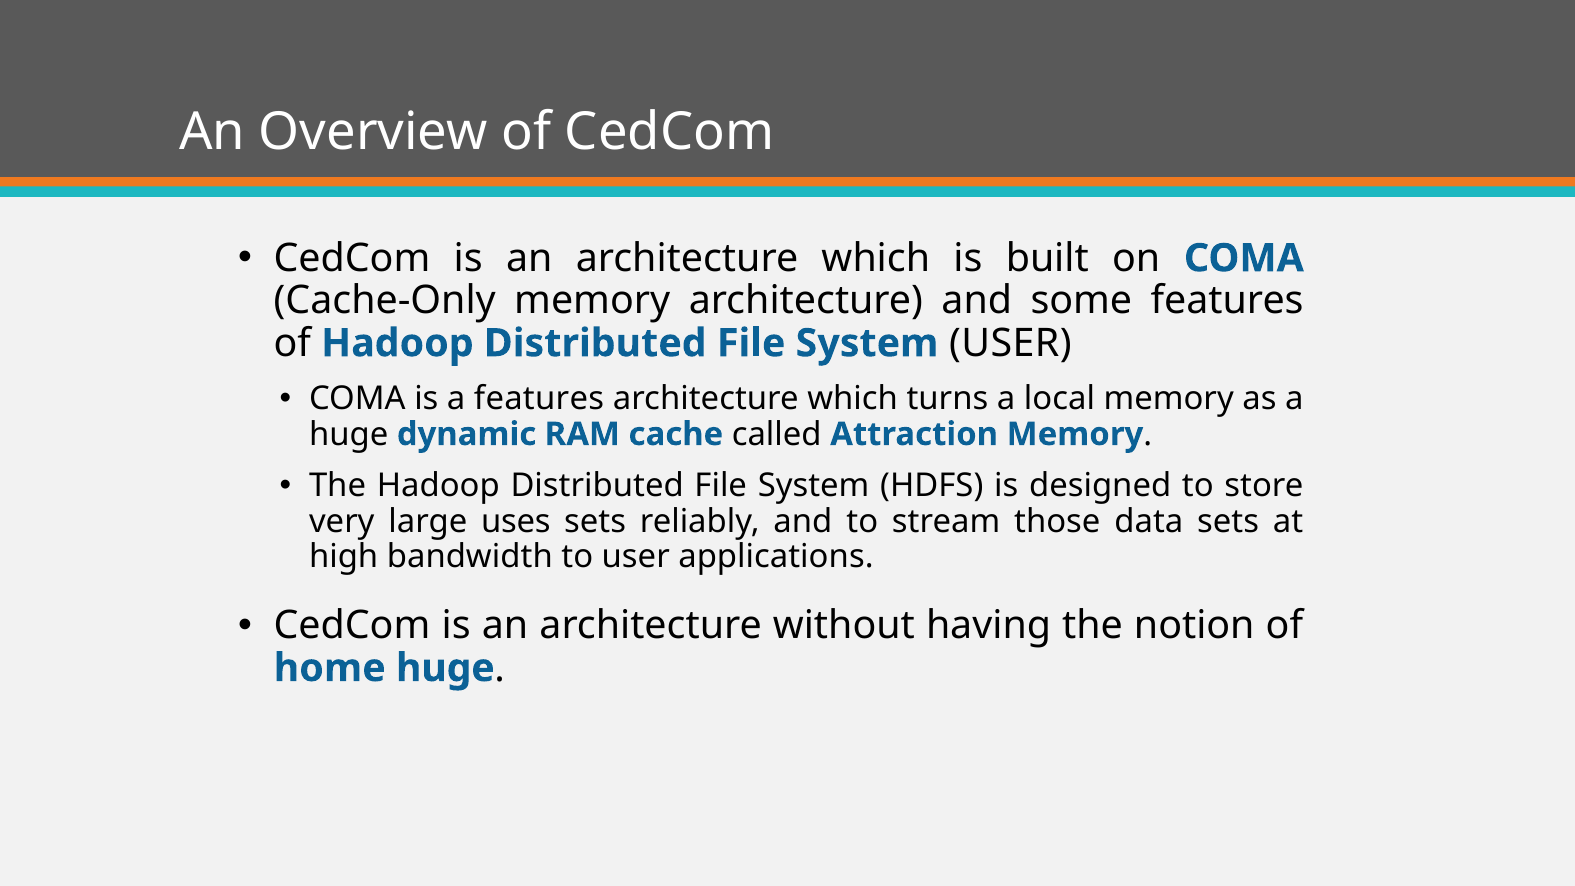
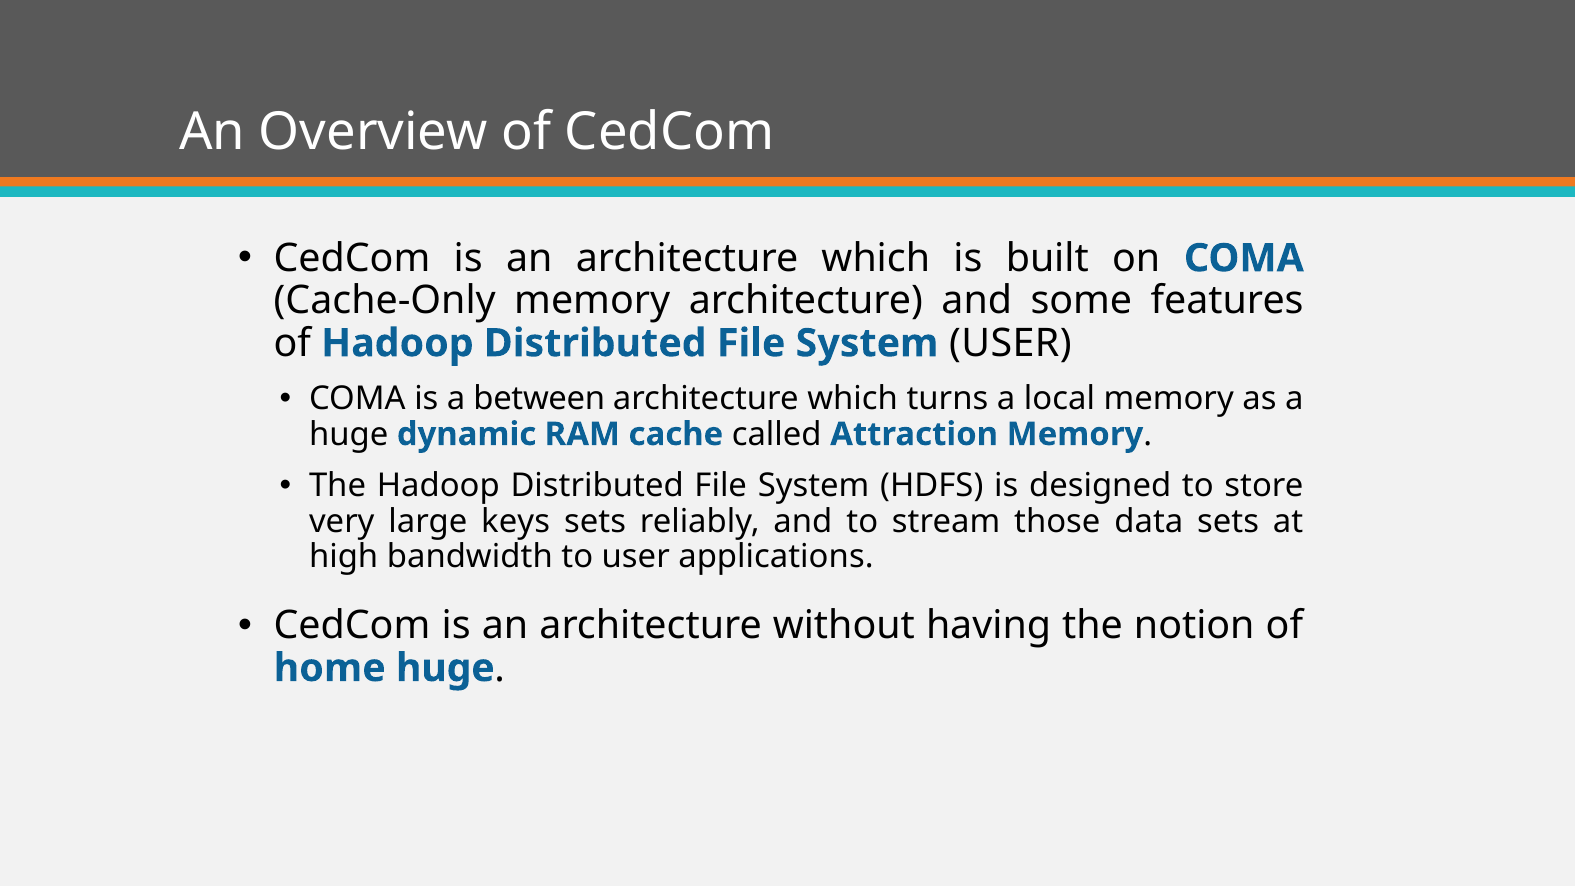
a features: features -> between
uses: uses -> keys
